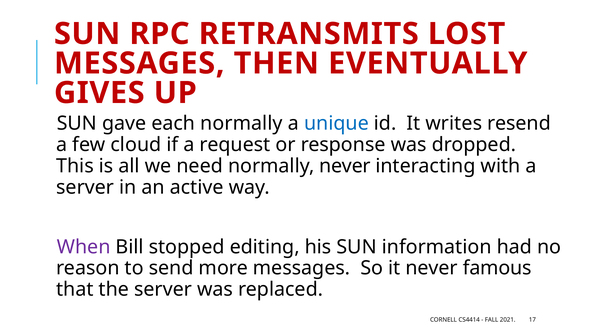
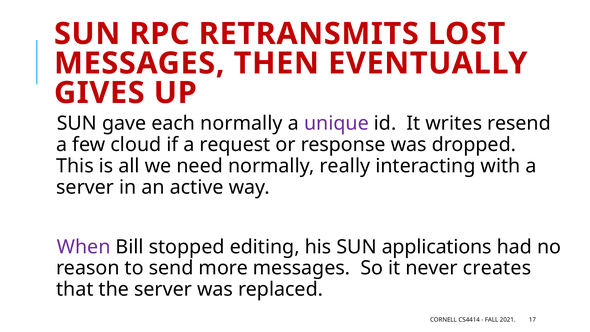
unique colour: blue -> purple
normally never: never -> really
information: information -> applications
famous: famous -> creates
